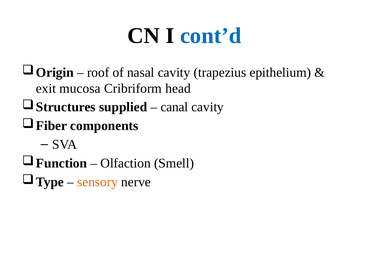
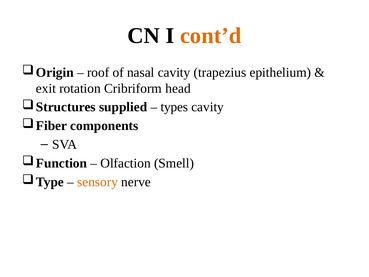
cont’d colour: blue -> orange
mucosa: mucosa -> rotation
canal: canal -> types
